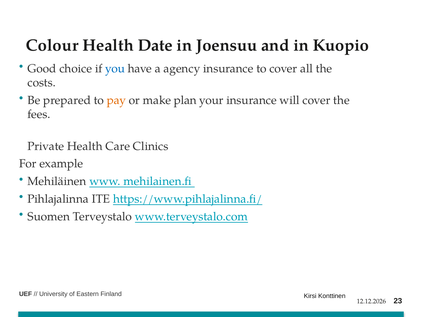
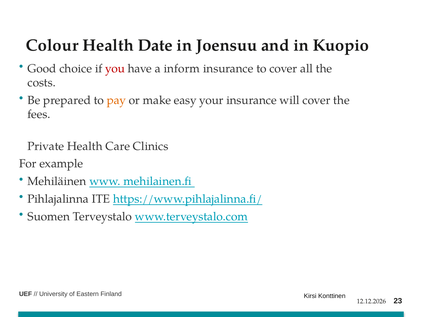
you colour: blue -> red
agency: agency -> inform
plan: plan -> easy
